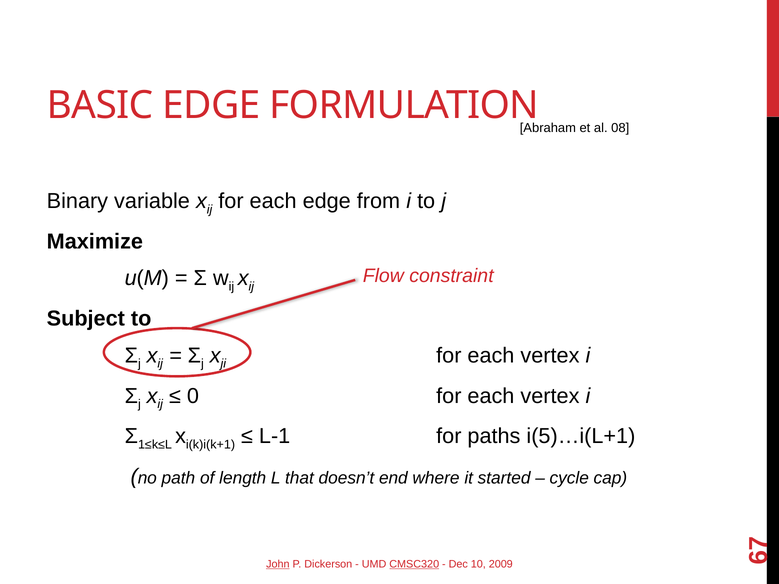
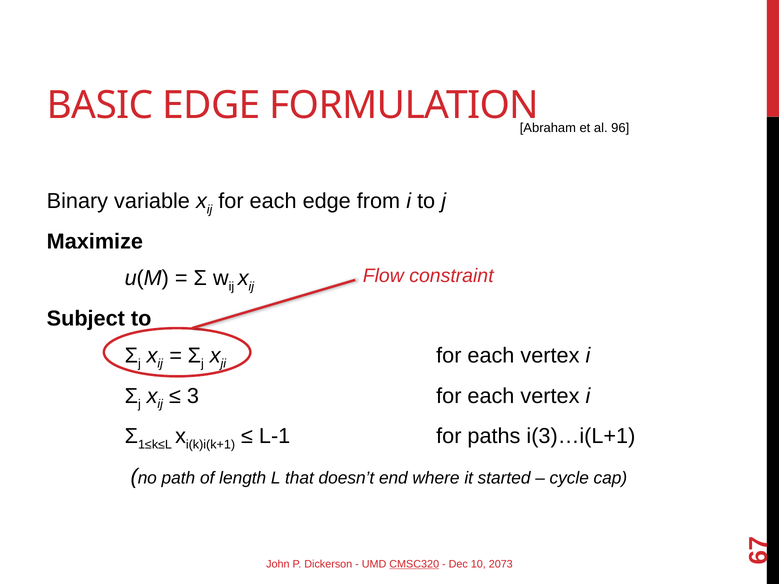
08: 08 -> 96
0: 0 -> 3
i(5)…i(L+1: i(5)…i(L+1 -> i(3)…i(L+1
John underline: present -> none
2009: 2009 -> 2073
